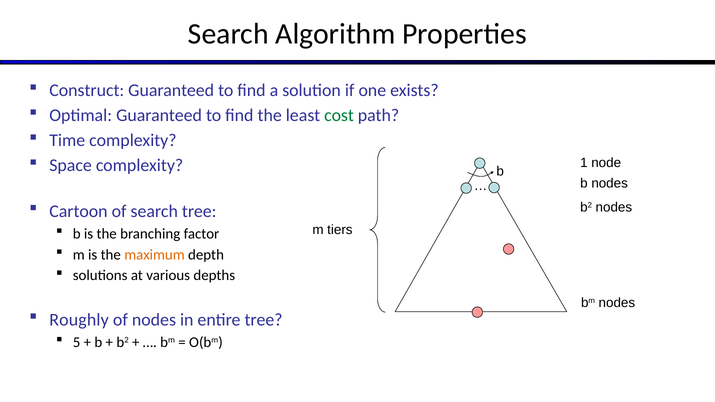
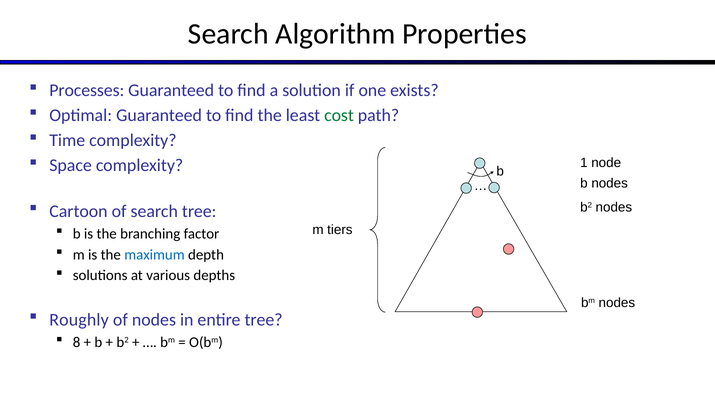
Construct: Construct -> Processes
maximum colour: orange -> blue
5: 5 -> 8
